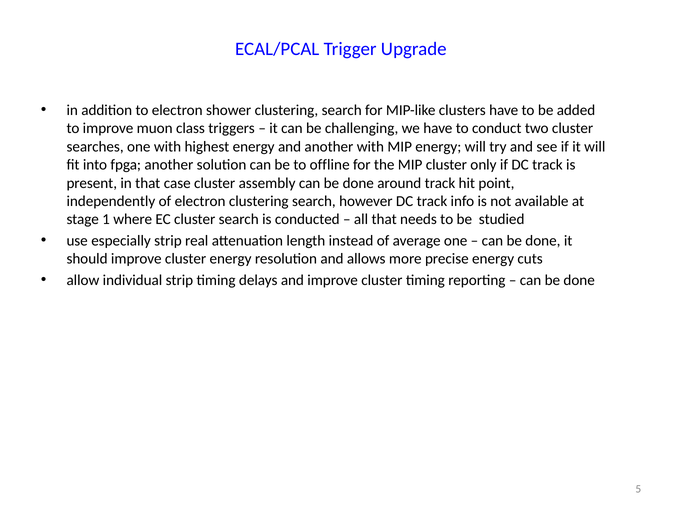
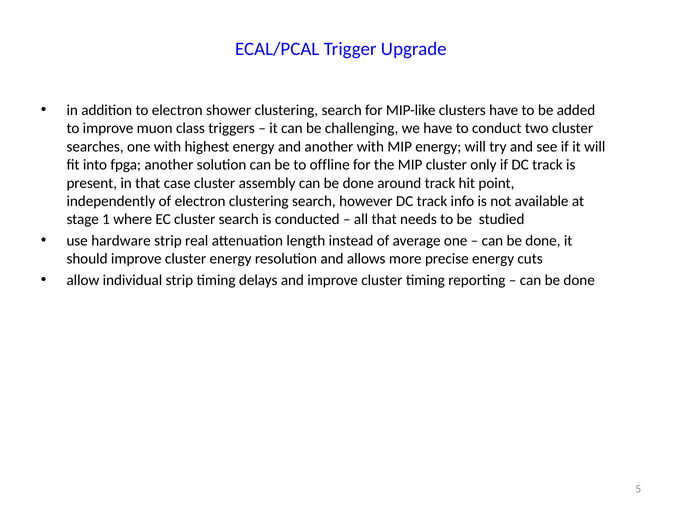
especially: especially -> hardware
